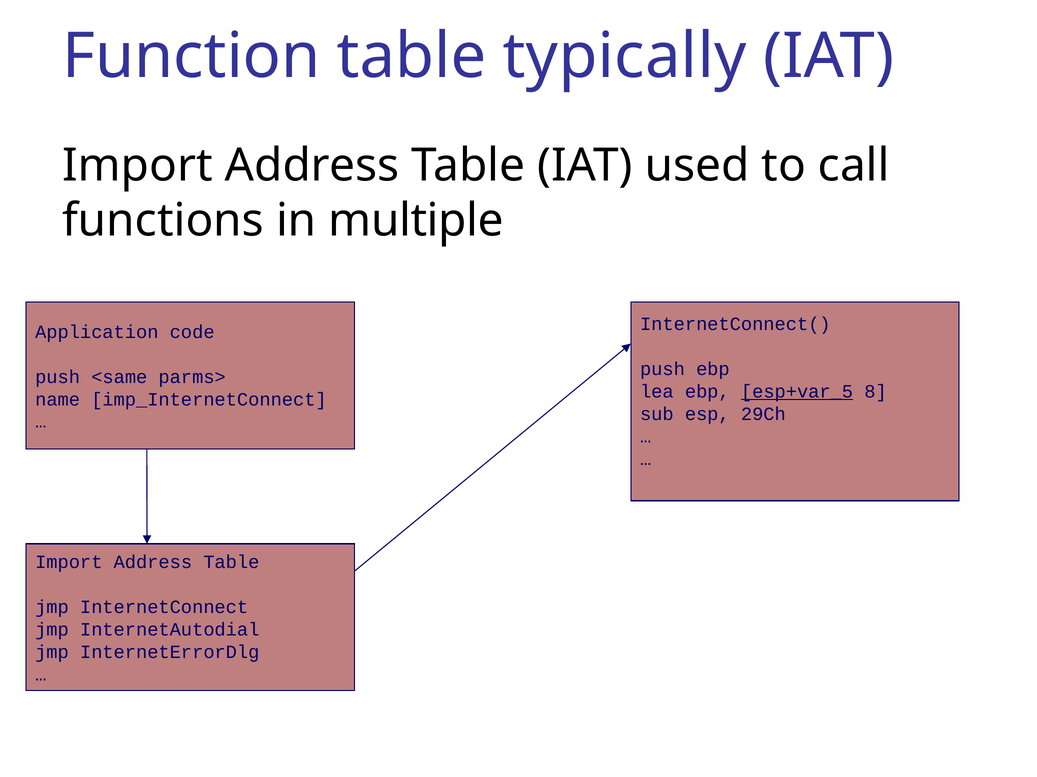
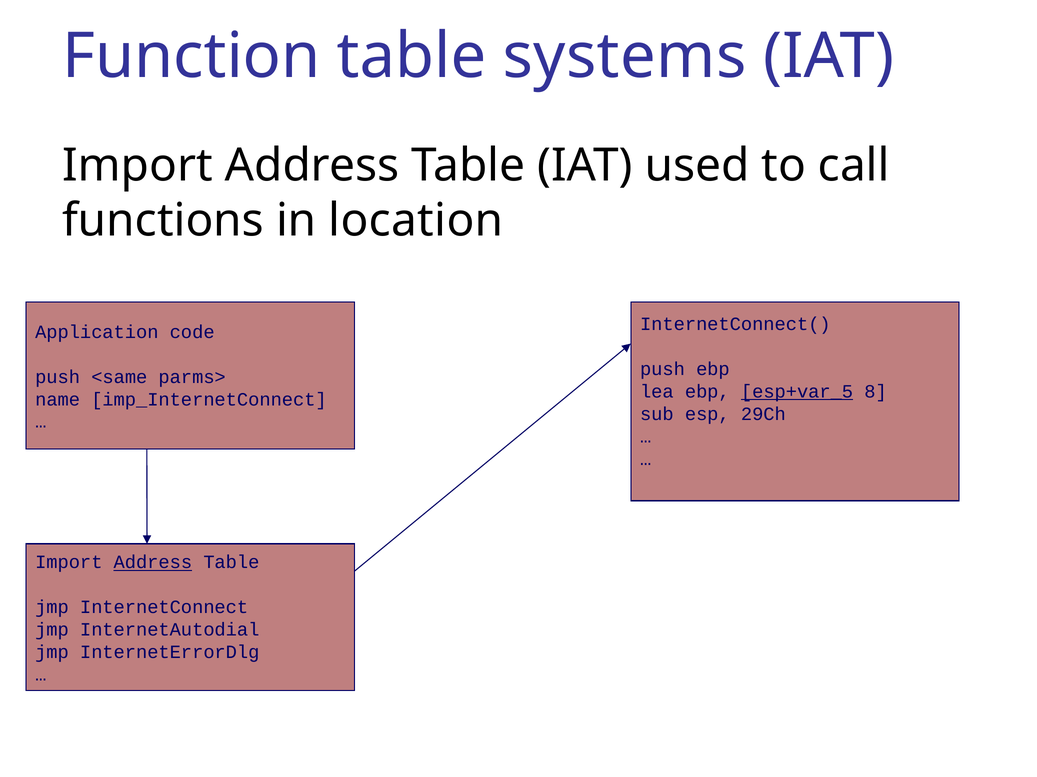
typically: typically -> systems
multiple: multiple -> location
Address at (153, 563) underline: none -> present
